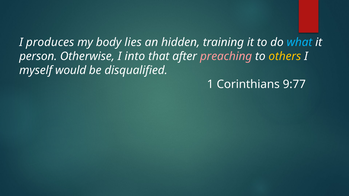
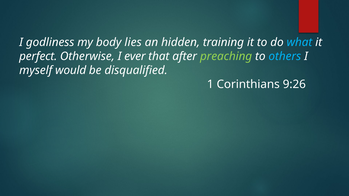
produces: produces -> godliness
person: person -> perfect
into: into -> ever
preaching colour: pink -> light green
others colour: yellow -> light blue
9:77: 9:77 -> 9:26
